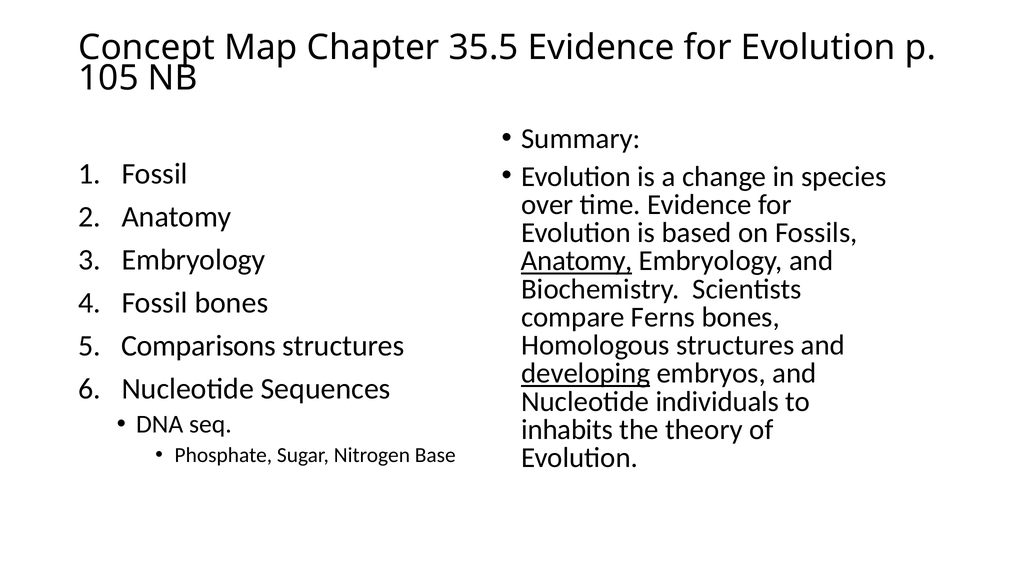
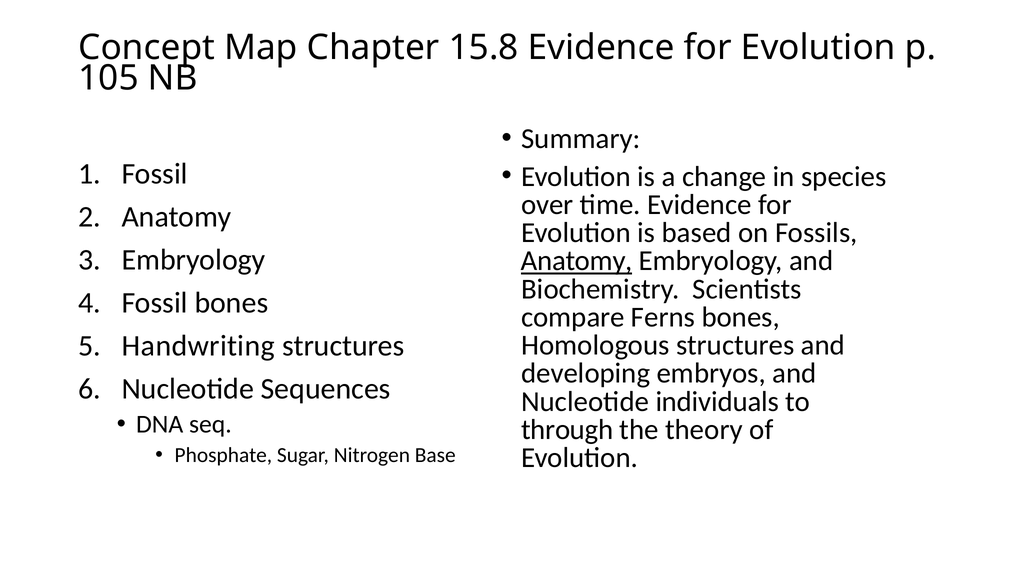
35.5: 35.5 -> 15.8
Comparisons: Comparisons -> Handwriting
developing underline: present -> none
inhabits: inhabits -> through
